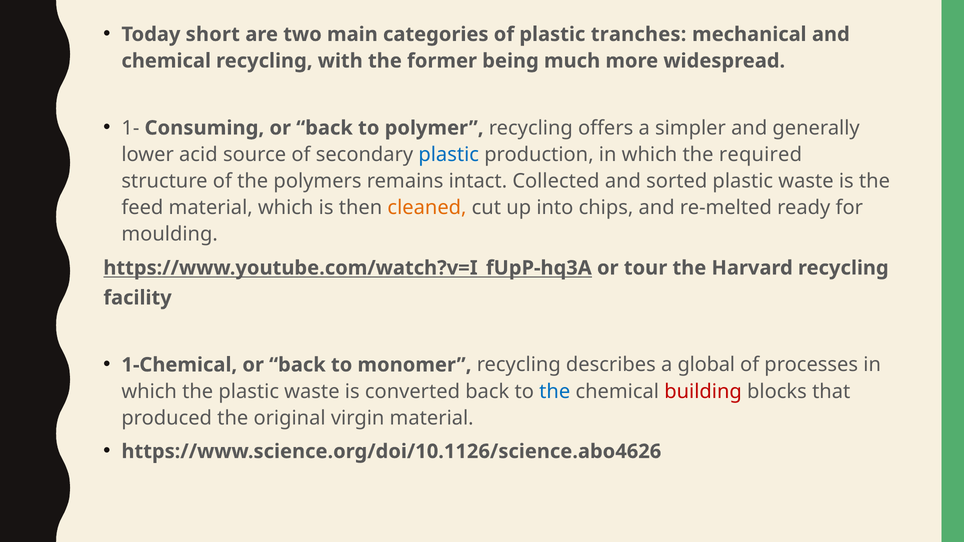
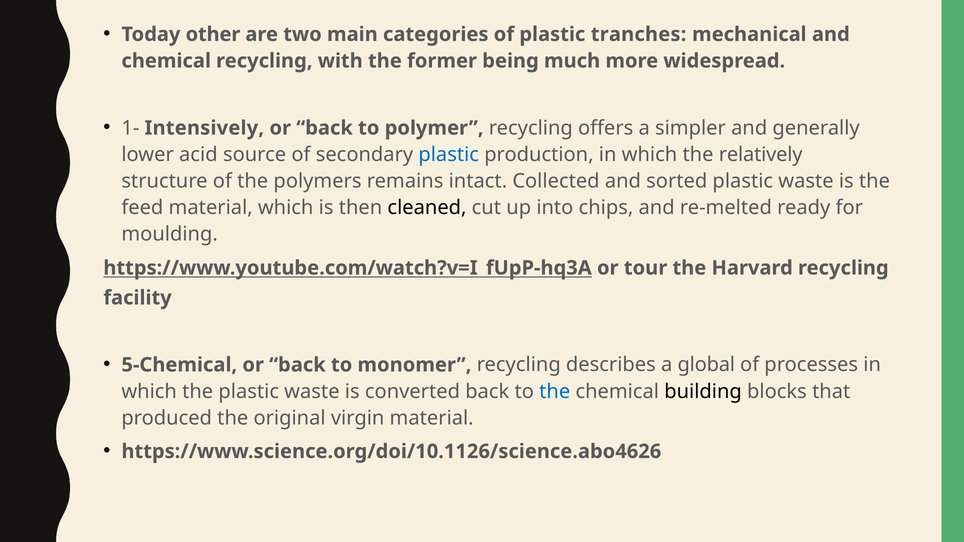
short: short -> other
Consuming: Consuming -> Intensively
required: required -> relatively
cleaned colour: orange -> black
1-Chemical: 1-Chemical -> 5-Chemical
building colour: red -> black
